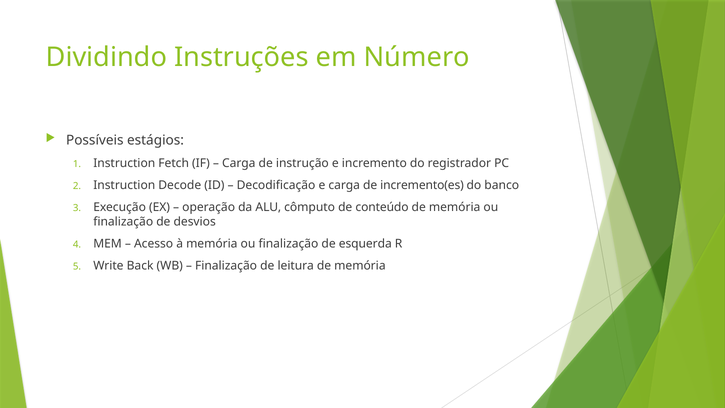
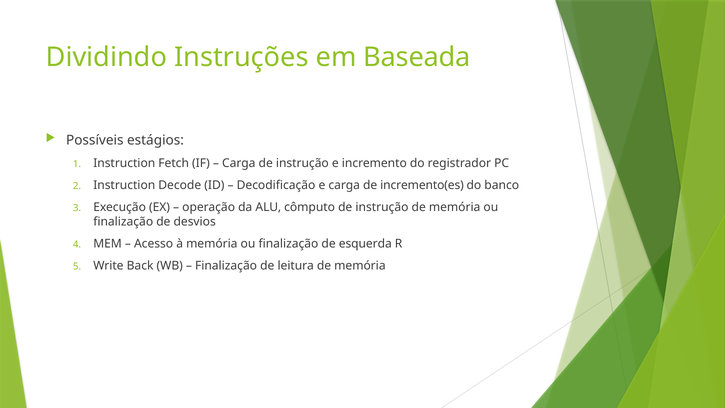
Número: Número -> Baseada
cômputo de conteúdo: conteúdo -> instrução
